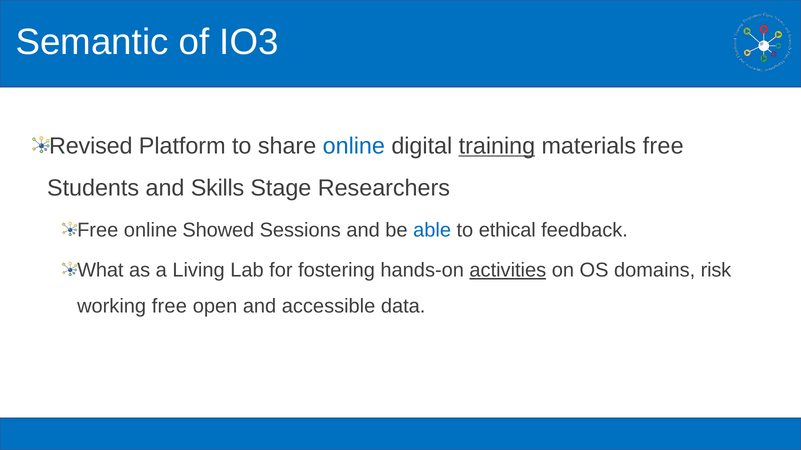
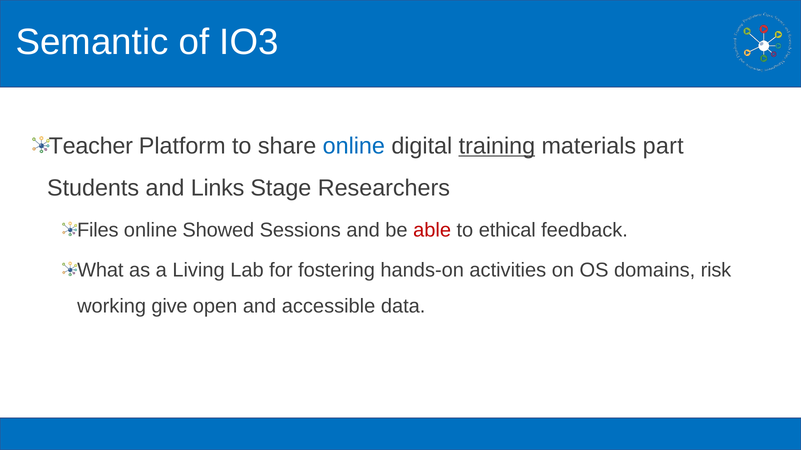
Revised: Revised -> Teacher
materials free: free -> part
Skills: Skills -> Links
Free at (98, 230): Free -> Files
able colour: blue -> red
activities underline: present -> none
working free: free -> give
